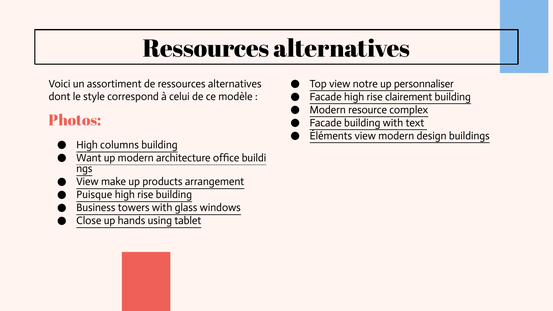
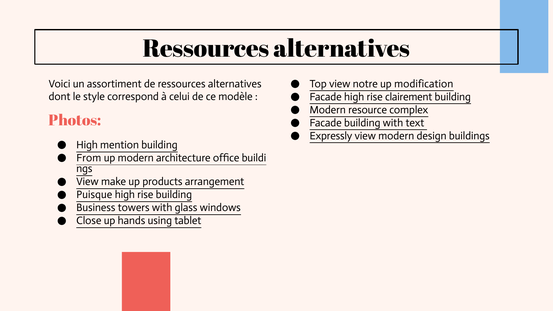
personnaliser: personnaliser -> modification
Éléments: Éléments -> Expressly
columns: columns -> mention
Want: Want -> From
